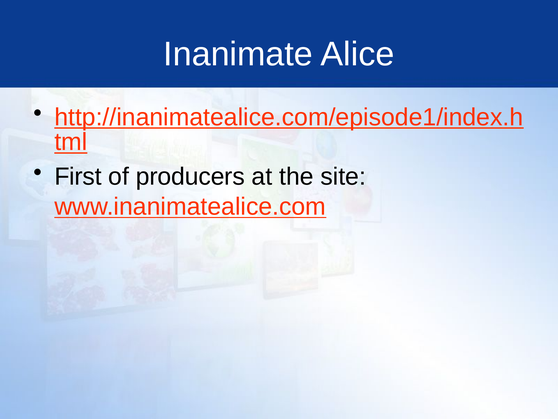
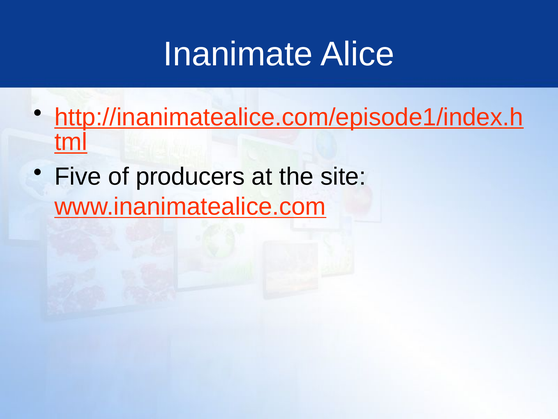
First: First -> Five
